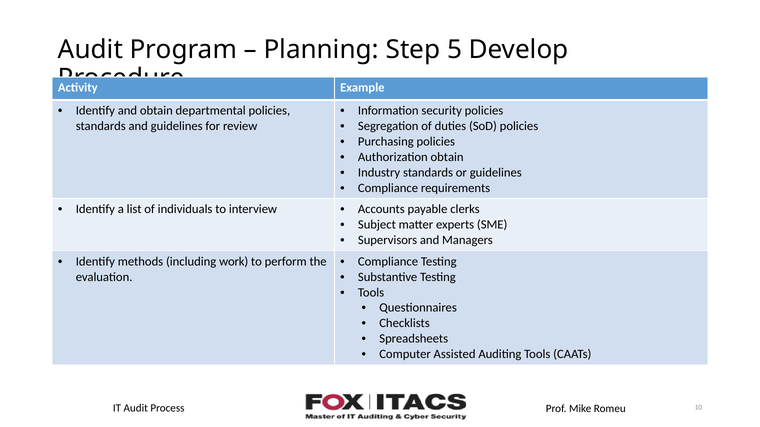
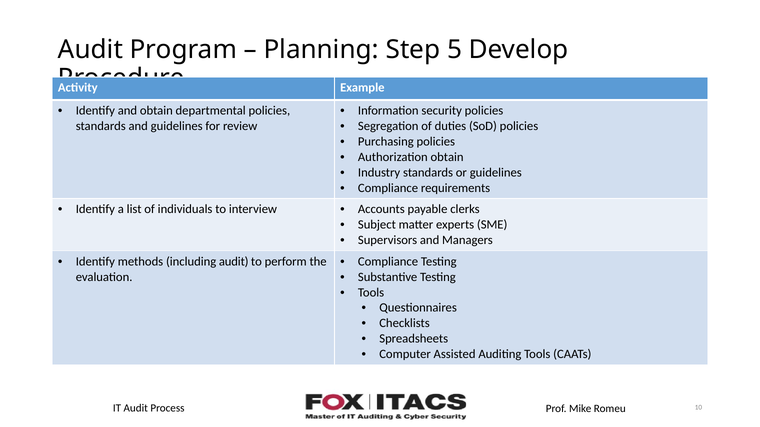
including work: work -> audit
